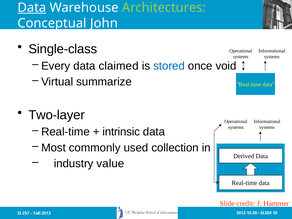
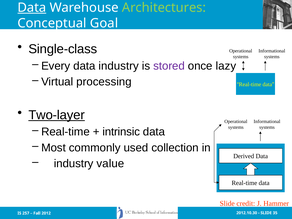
John: John -> Goal
data claimed: claimed -> industry
stored colour: blue -> purple
void: void -> lazy
summarize: summarize -> processing
Two-layer underline: none -> present
